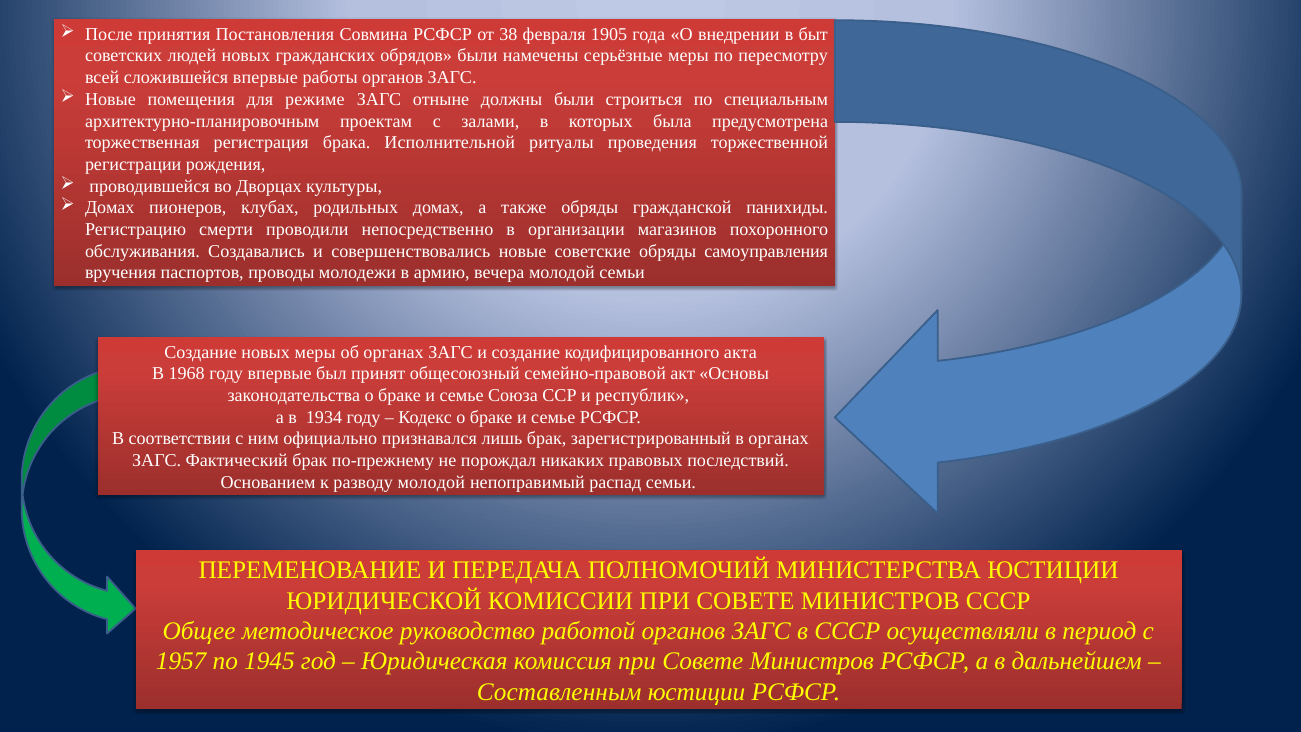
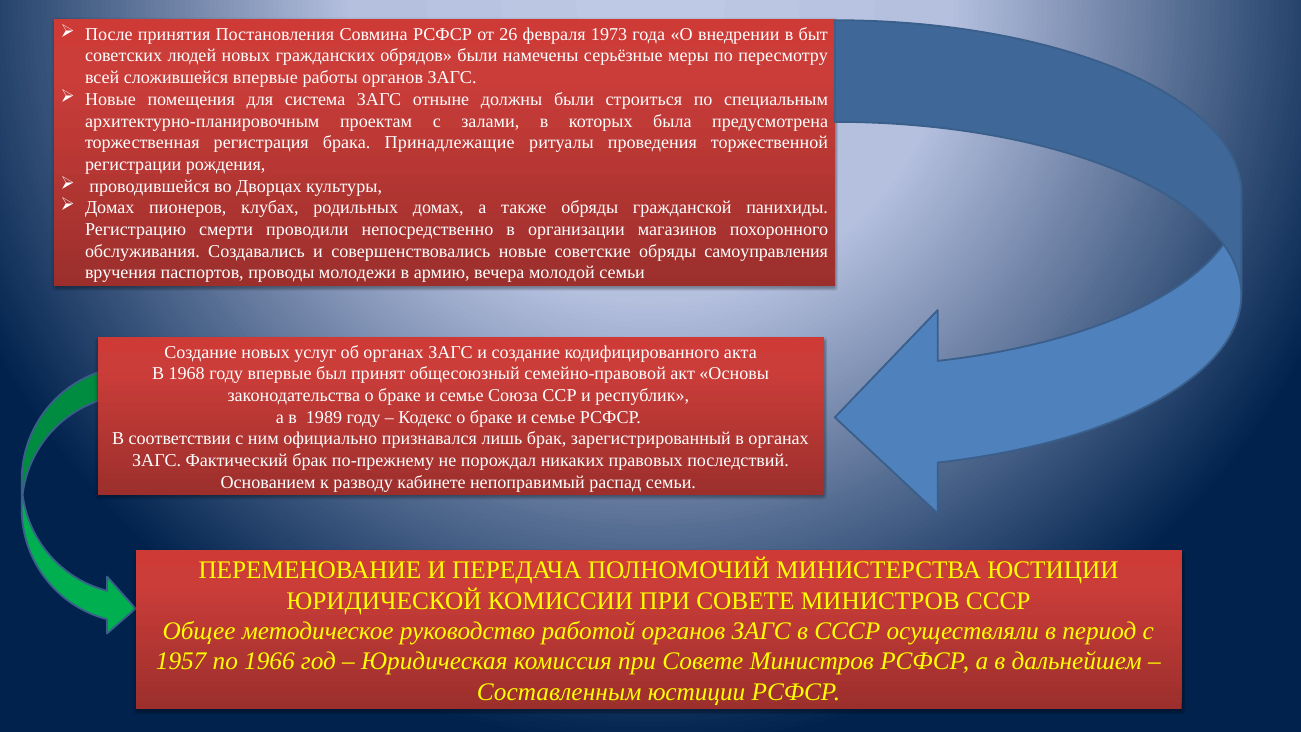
38: 38 -> 26
1905: 1905 -> 1973
режиме: режиме -> система
Исполнительной: Исполнительной -> Принадлежащие
новых меры: меры -> услуг
1934: 1934 -> 1989
разводу молодой: молодой -> кабинете
1945: 1945 -> 1966
